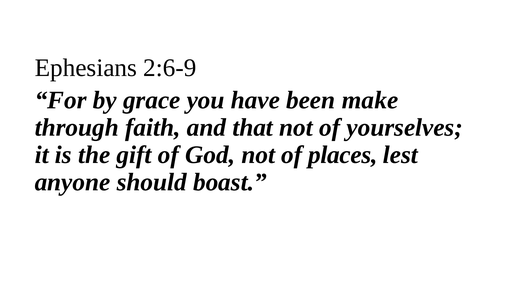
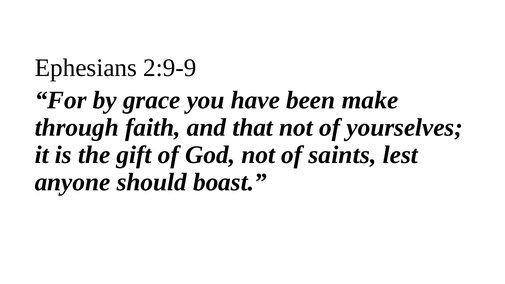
2:6-9: 2:6-9 -> 2:9-9
places: places -> saints
